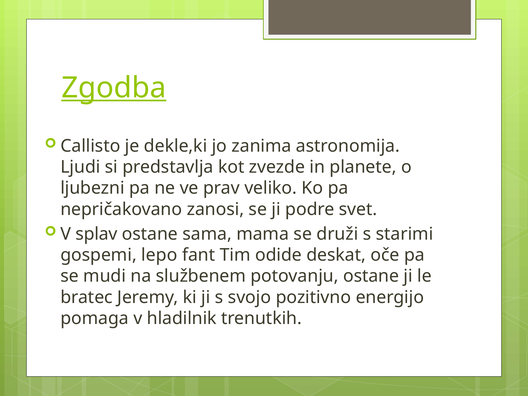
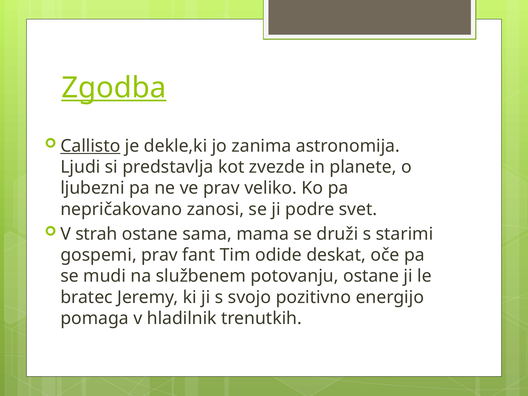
Callisto underline: none -> present
splav: splav -> strah
gospemi lepo: lepo -> prav
